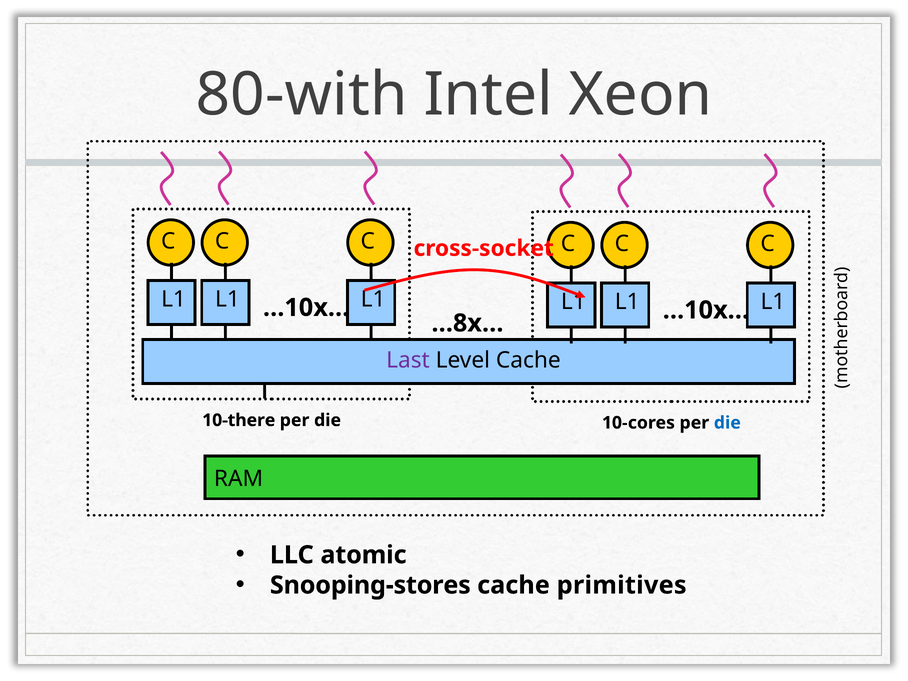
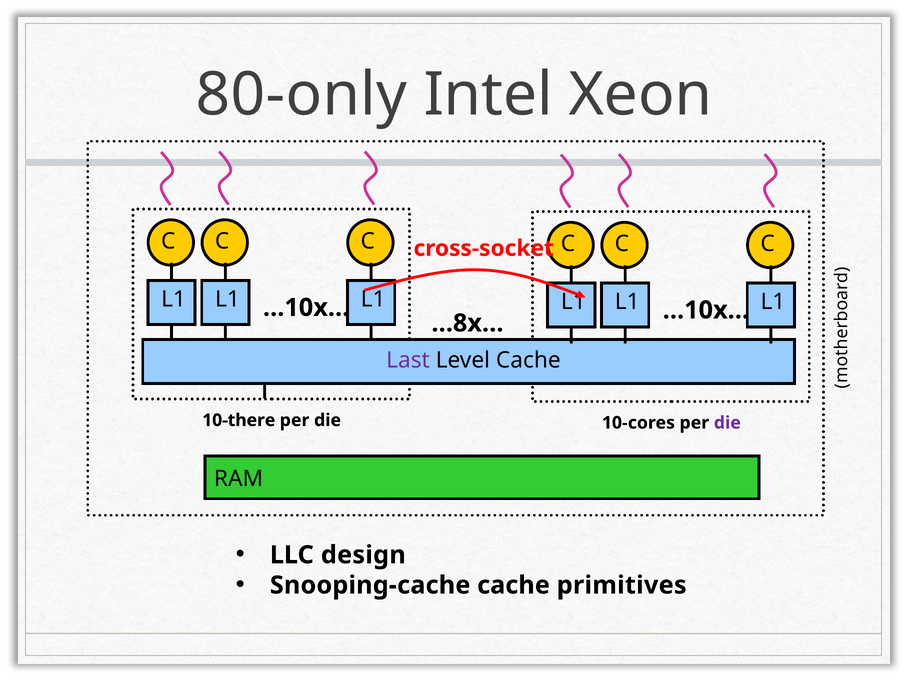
80-with: 80-with -> 80-only
die at (727, 423) colour: blue -> purple
atomic: atomic -> design
Snooping-stores: Snooping-stores -> Snooping-cache
